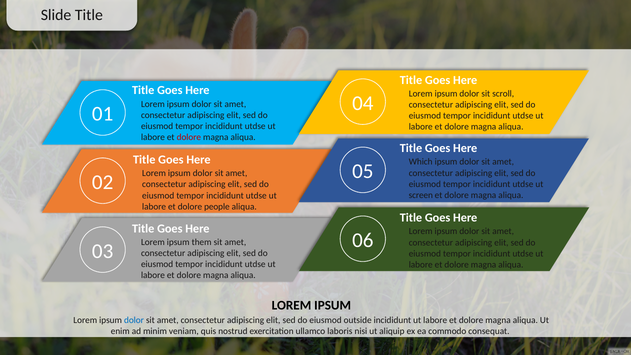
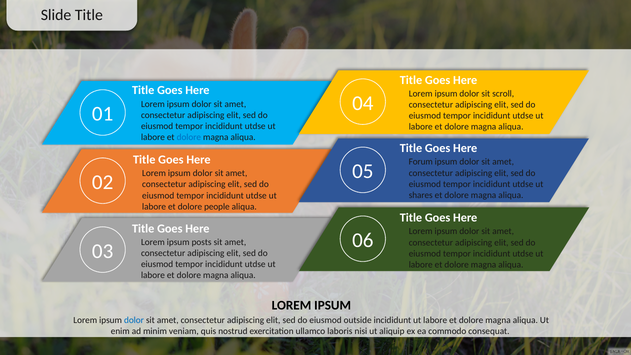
dolore at (189, 137) colour: red -> blue
Which: Which -> Forum
screen: screen -> shares
them: them -> posts
